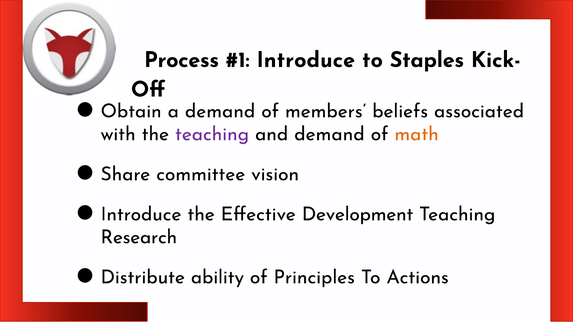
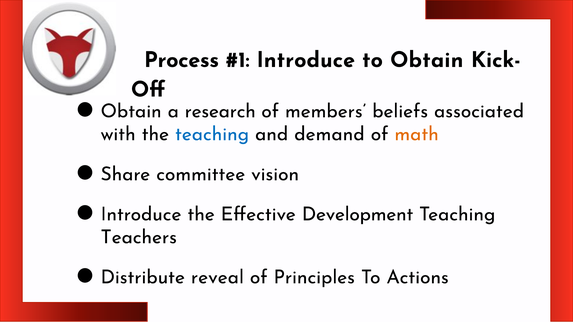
to Staples: Staples -> Obtain
a demand: demand -> research
teaching at (212, 134) colour: purple -> blue
Research: Research -> Teachers
ability: ability -> reveal
